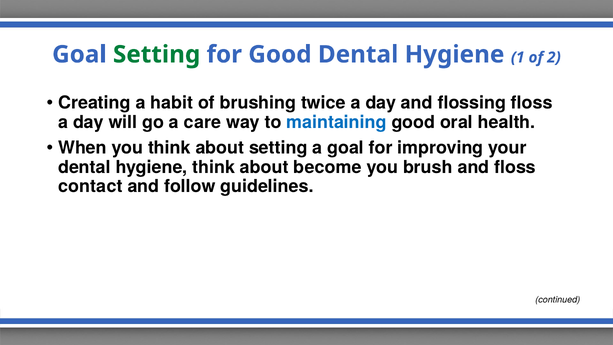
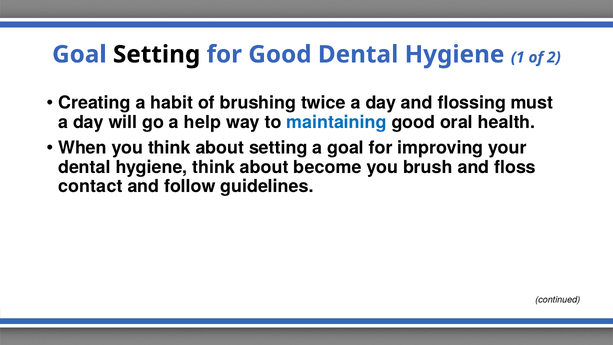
Setting at (157, 54) colour: green -> black
flossing floss: floss -> must
care: care -> help
